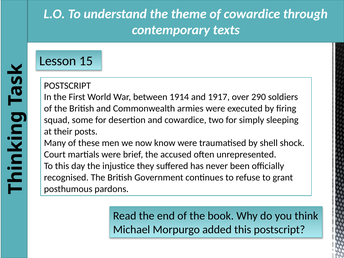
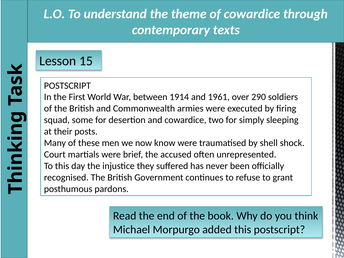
1917: 1917 -> 1961
